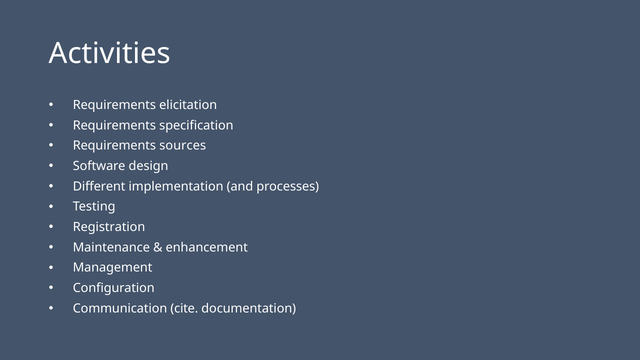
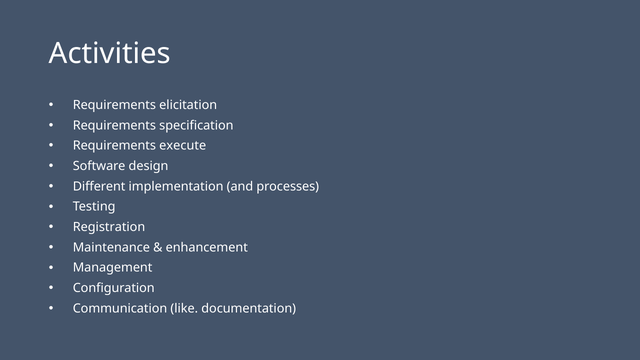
sources: sources -> execute
cite: cite -> like
